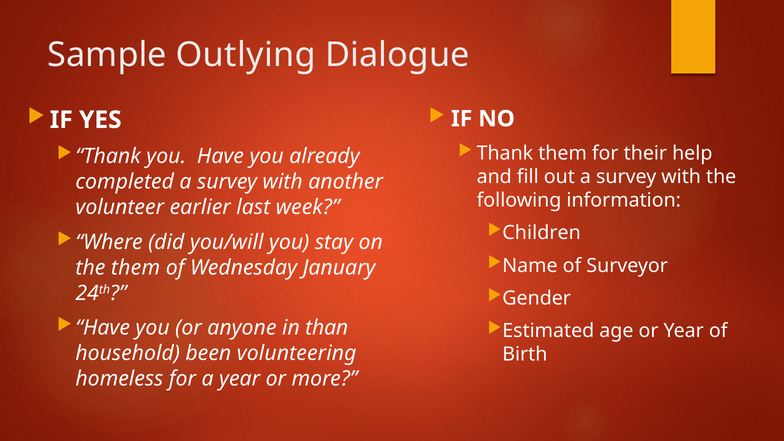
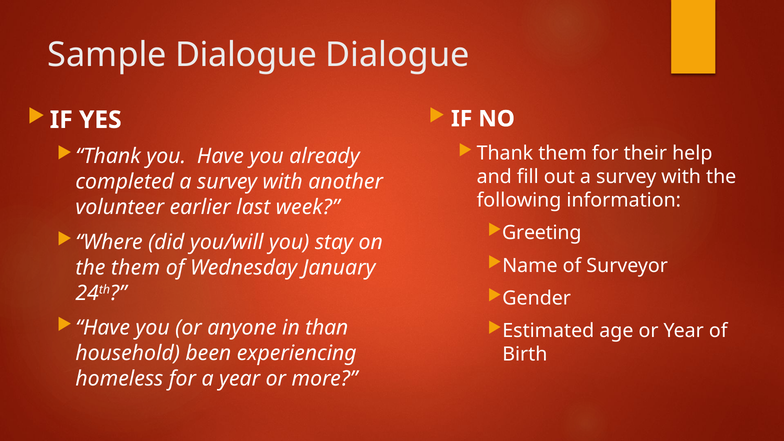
Sample Outlying: Outlying -> Dialogue
Children: Children -> Greeting
volunteering: volunteering -> experiencing
